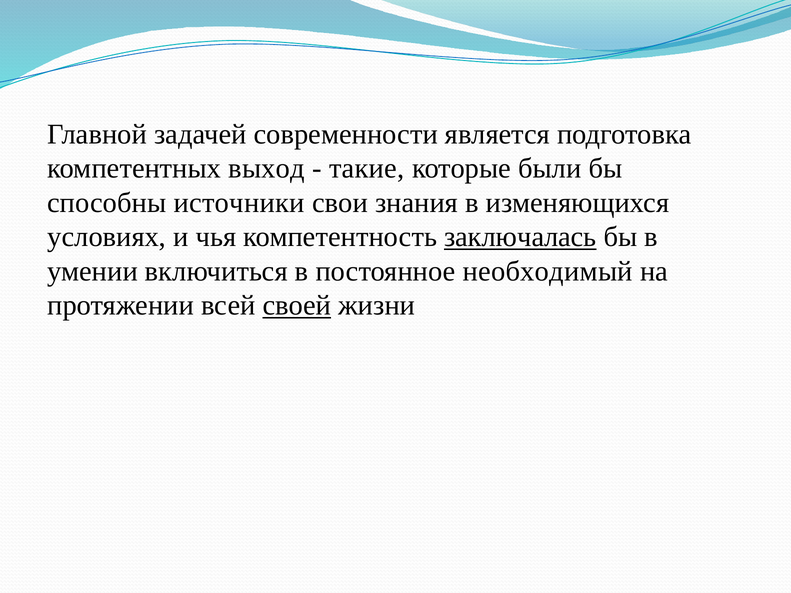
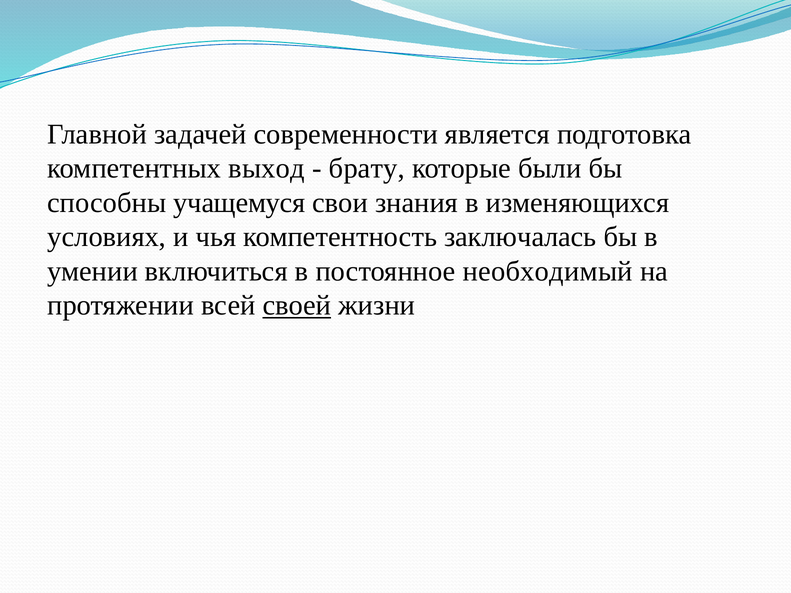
такие: такие -> брату
источники: источники -> учащемуся
заключалась underline: present -> none
